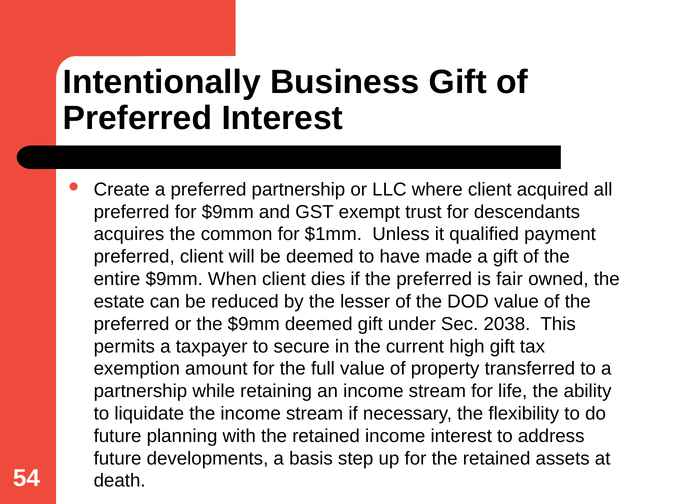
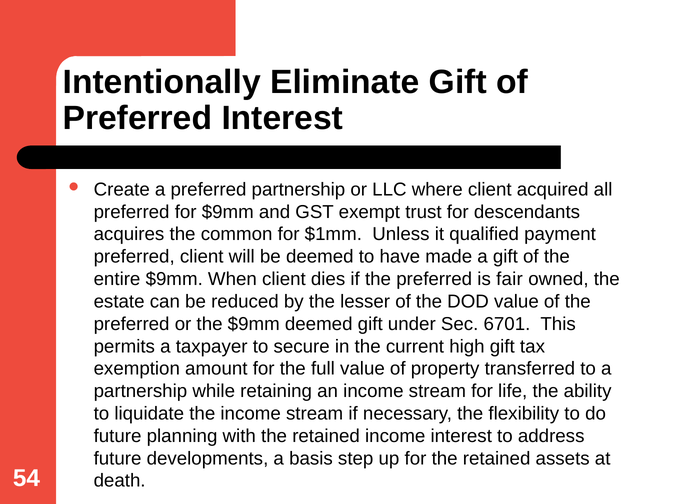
Business: Business -> Eliminate
2038: 2038 -> 6701
